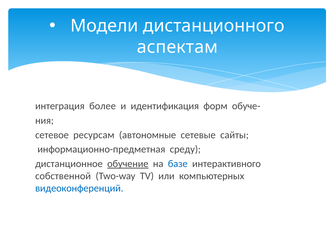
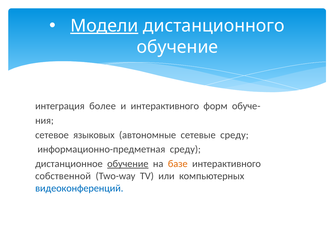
Модели underline: none -> present
аспектам at (177, 47): аспектам -> обучение
и идентификация: идентификация -> интерактивного
ресурсам: ресурсам -> языковых
сетевые сайты: сайты -> среду
базе colour: blue -> orange
